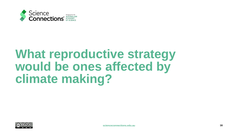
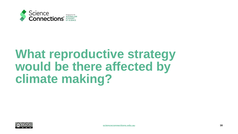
ones: ones -> there
